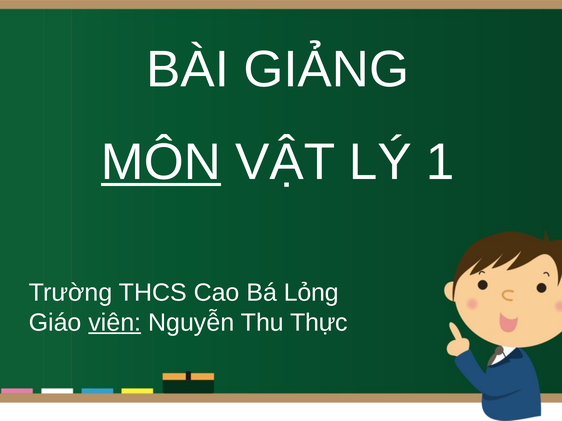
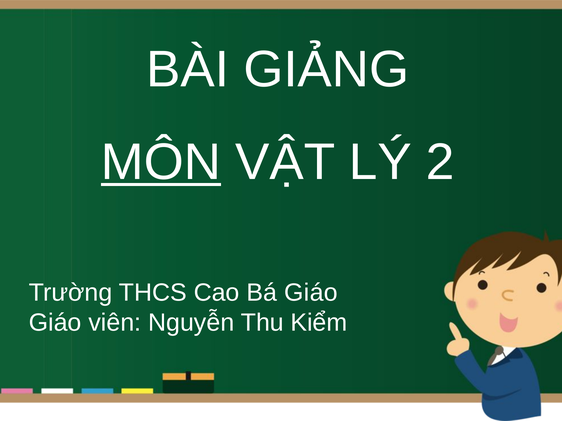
1: 1 -> 2
Bá Lỏng: Lỏng -> Giáo
viên underline: present -> none
Thực: Thực -> Kiểm
